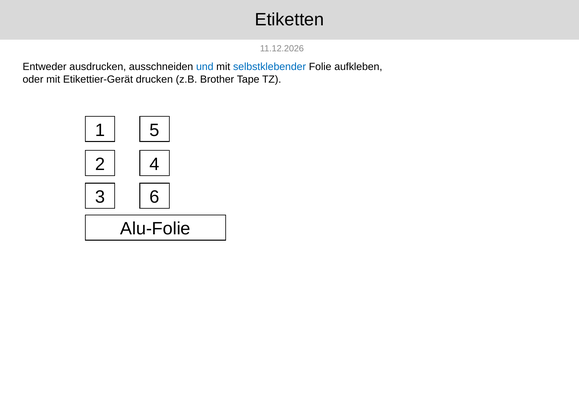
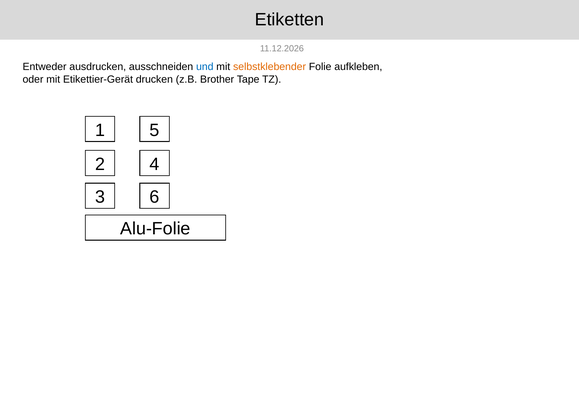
selbstklebender colour: blue -> orange
